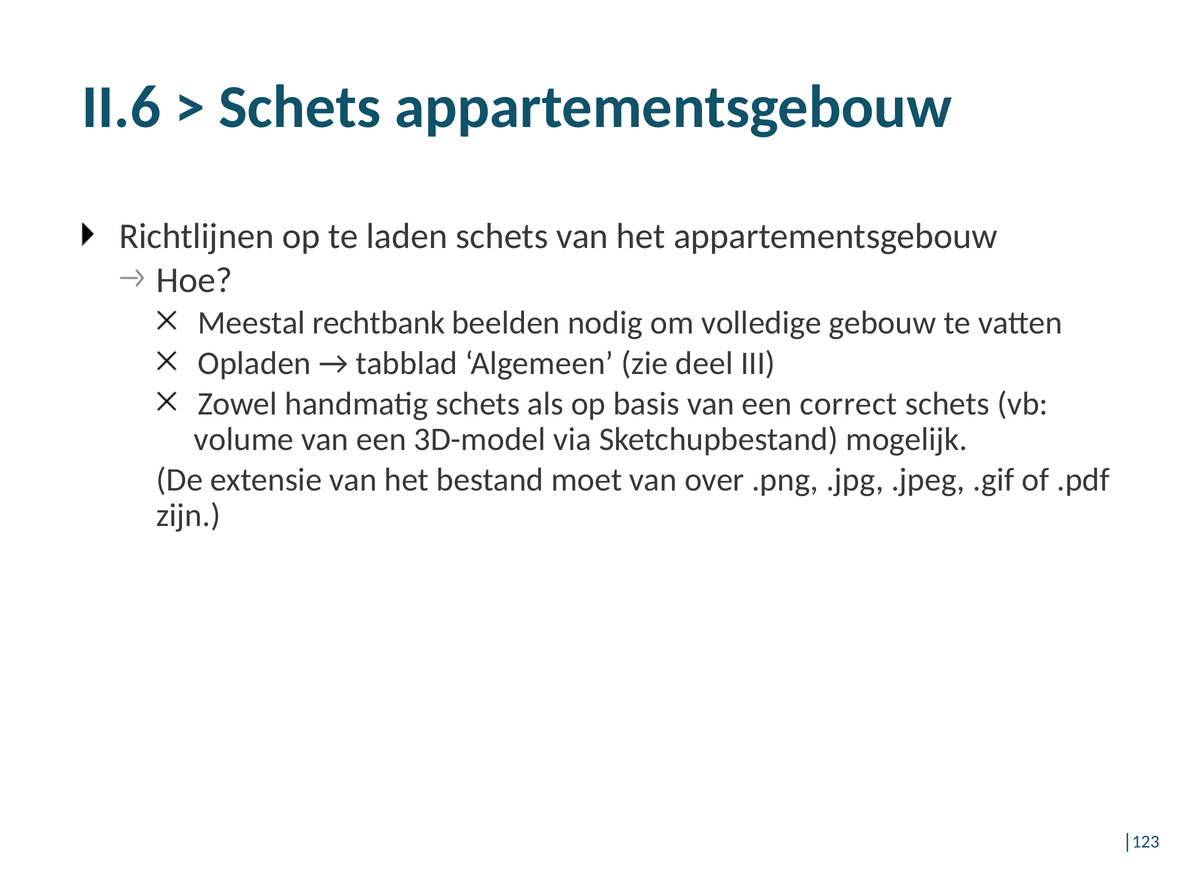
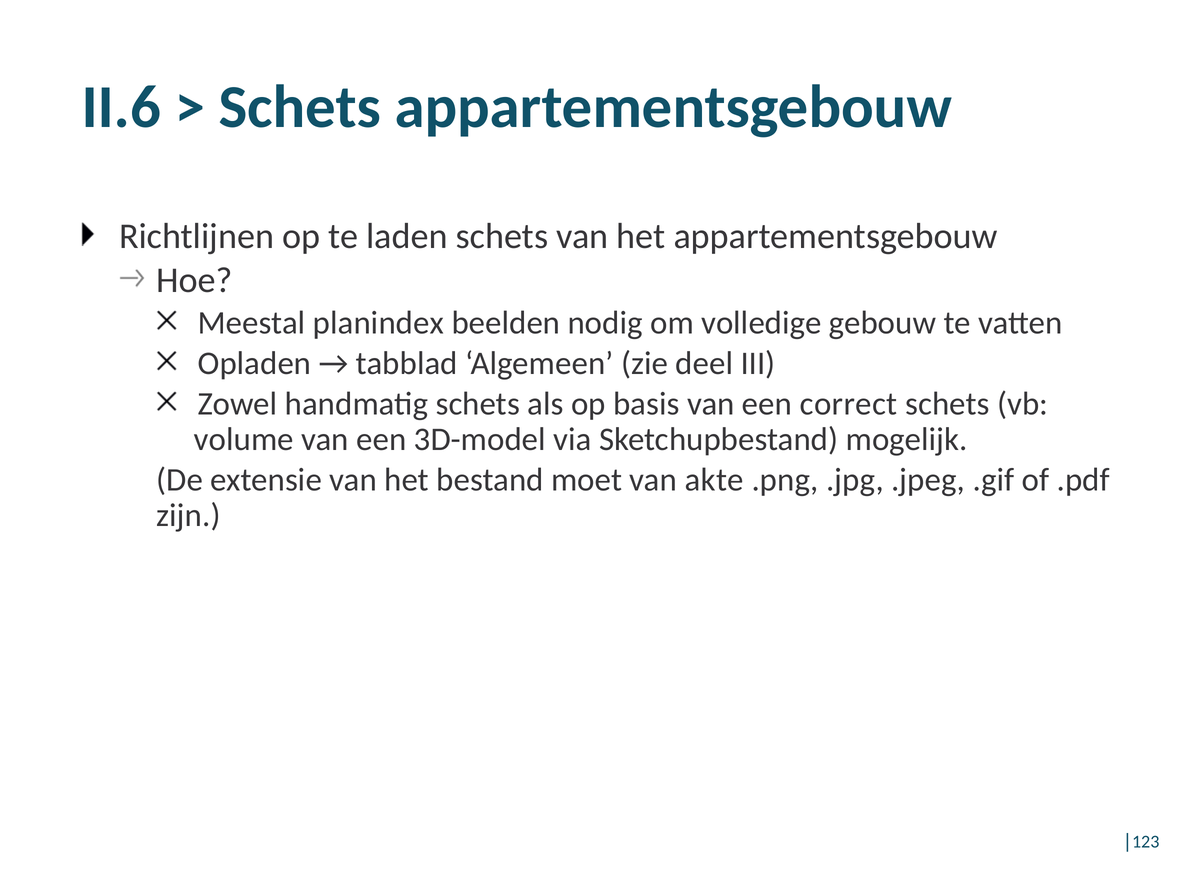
rechtbank: rechtbank -> planindex
over: over -> akte
